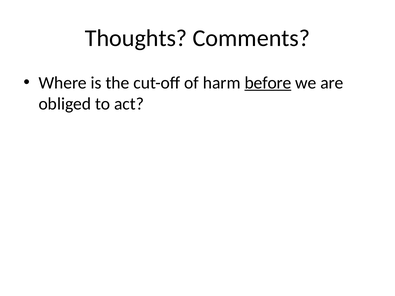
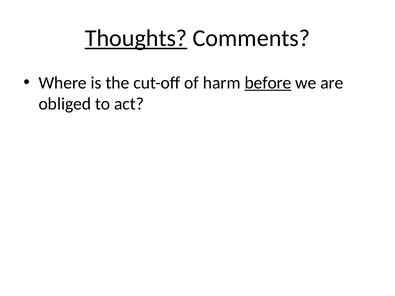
Thoughts underline: none -> present
